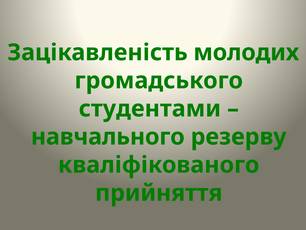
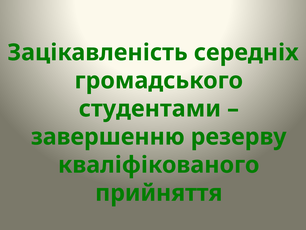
молодих: молодих -> середніх
навчального: навчального -> завершенню
